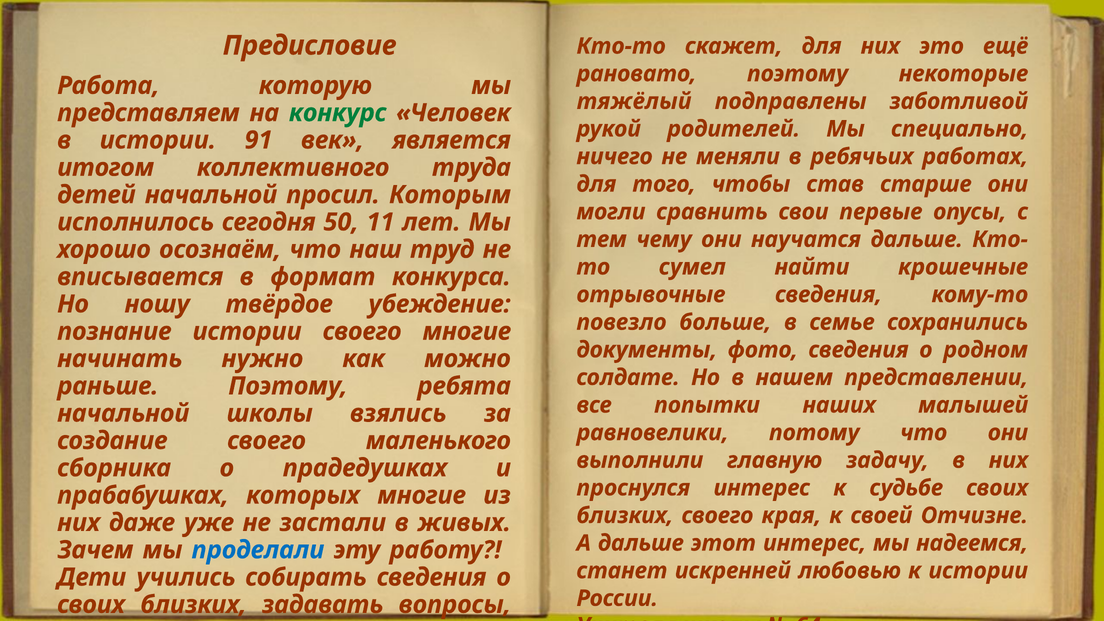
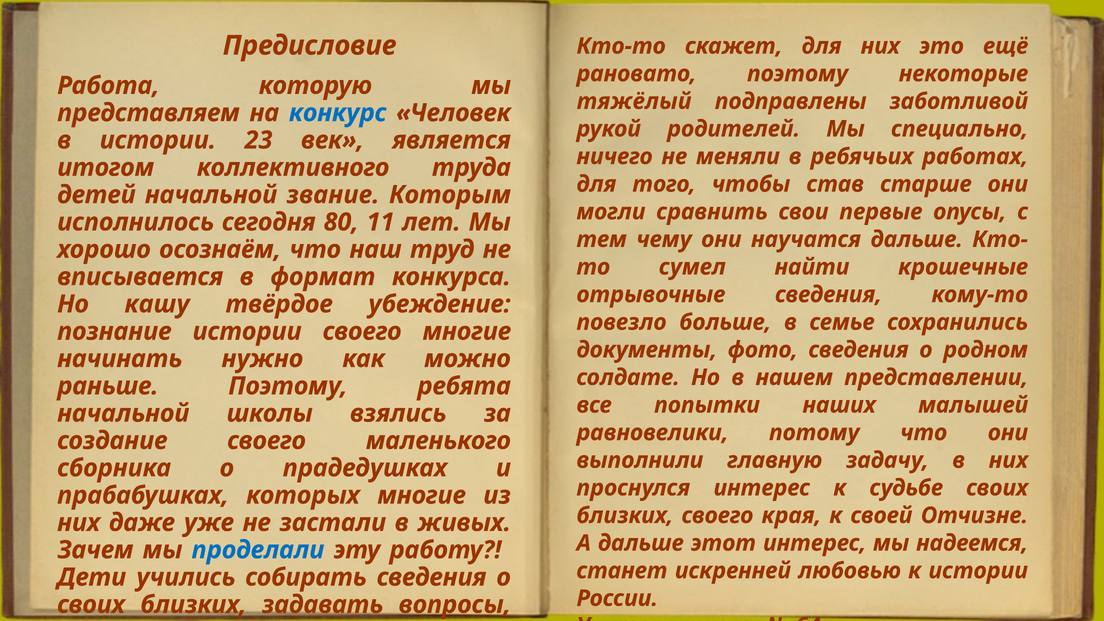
конкурс colour: green -> blue
91: 91 -> 23
просил: просил -> звание
50: 50 -> 80
ношу: ношу -> кашу
